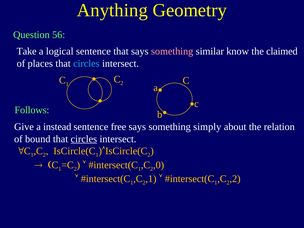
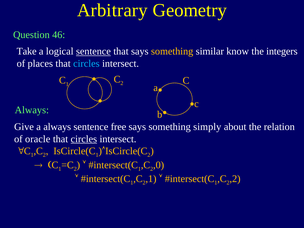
Anything: Anything -> Arbitrary
56: 56 -> 46
sentence at (93, 51) underline: none -> present
something at (172, 51) colour: pink -> yellow
claimed: claimed -> integers
Follows at (32, 110): Follows -> Always
a instead: instead -> always
bound: bound -> oracle
